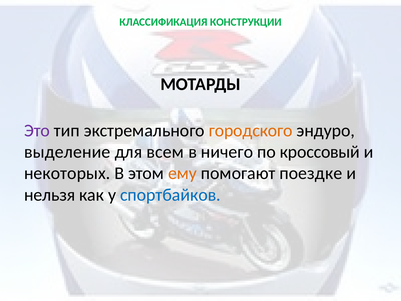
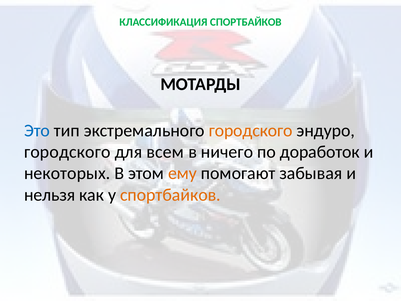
КЛАССИФИКАЦИЯ КОНСТРУКЦИИ: КОНСТРУКЦИИ -> СПОРТБАЙКОВ
Это colour: purple -> blue
выделение at (67, 152): выделение -> городского
кроссовый: кроссовый -> доработок
поездке: поездке -> забывая
спортбайков at (170, 195) colour: blue -> orange
